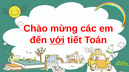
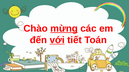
mừng underline: none -> present
